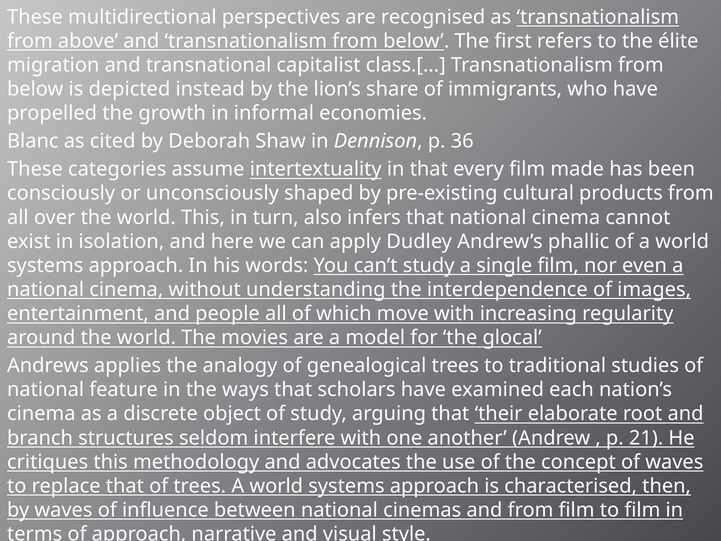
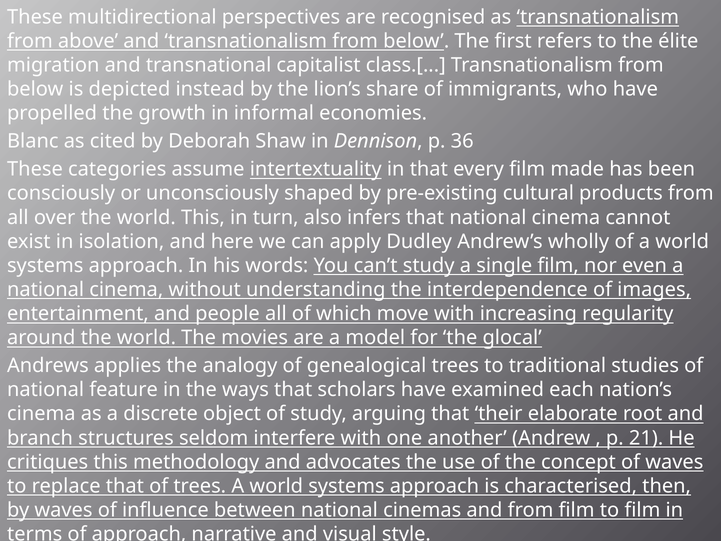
phallic: phallic -> wholly
